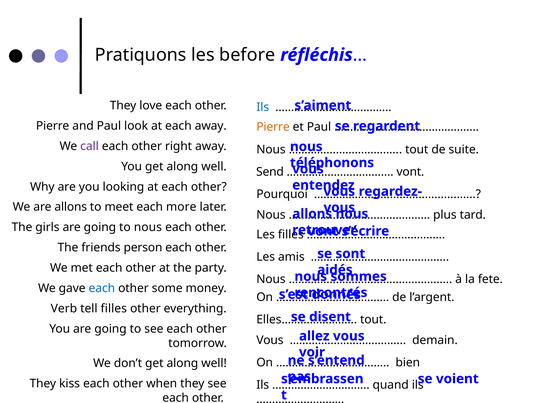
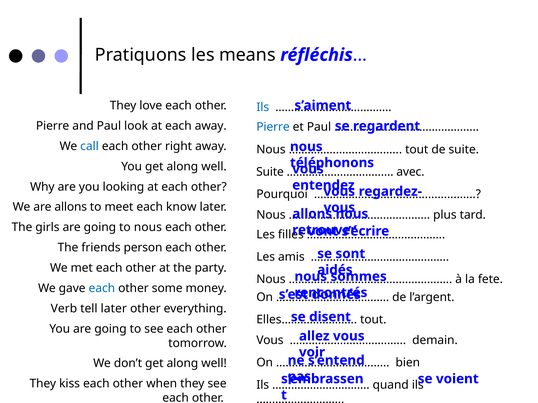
before: before -> means
Pierre at (273, 127) colour: orange -> blue
call colour: purple -> blue
Send at (270, 172): Send -> Suite
vont at (410, 172): vont -> avec
more: more -> know
tell filles: filles -> later
